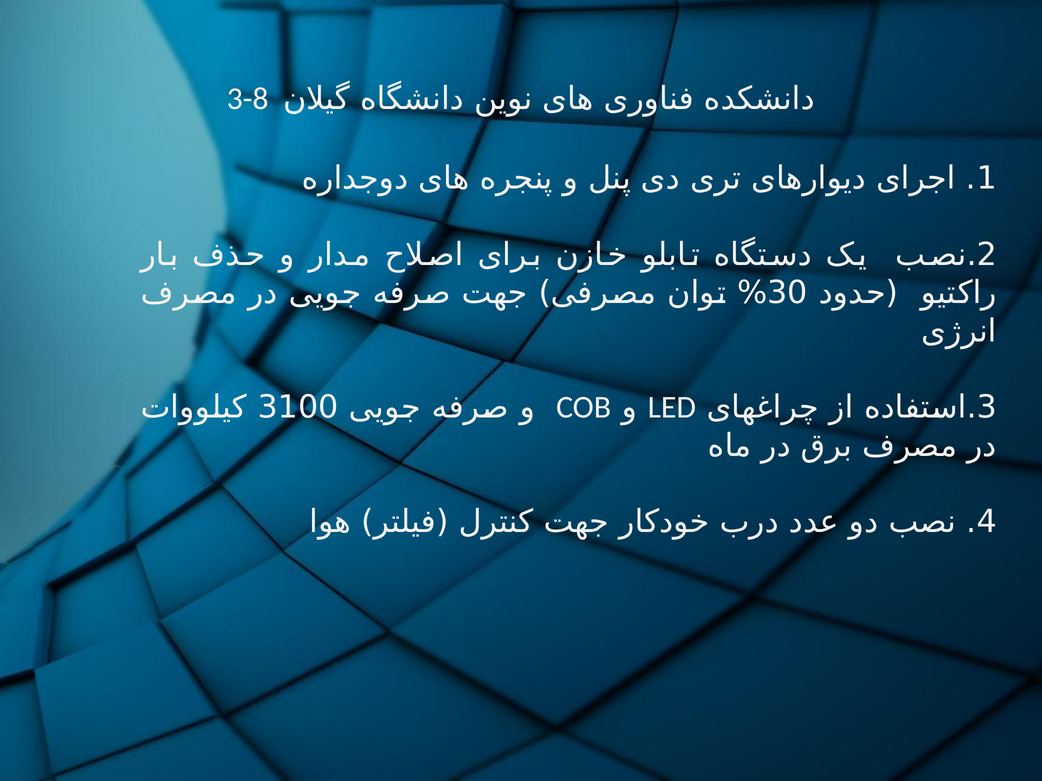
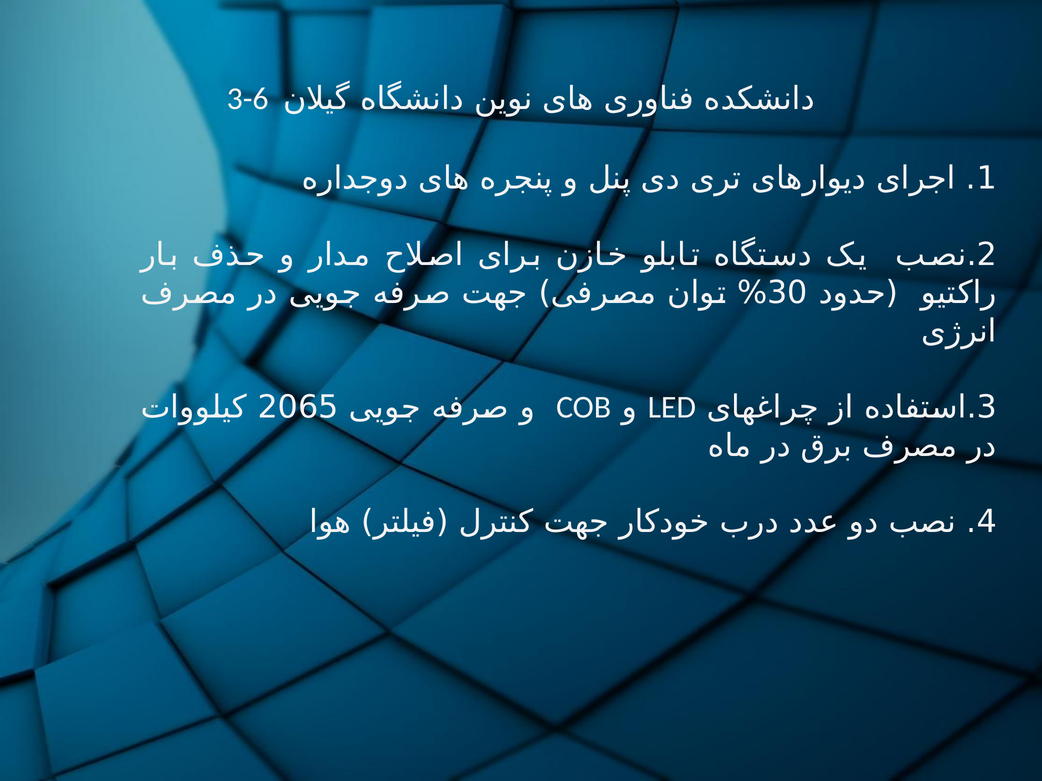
3-8: 3-8 -> 3-6
3100: 3100 -> 2065
